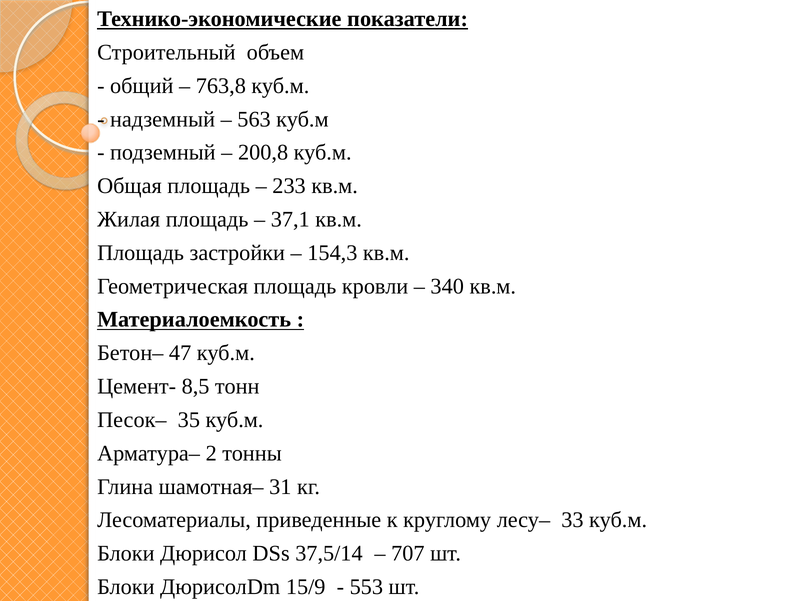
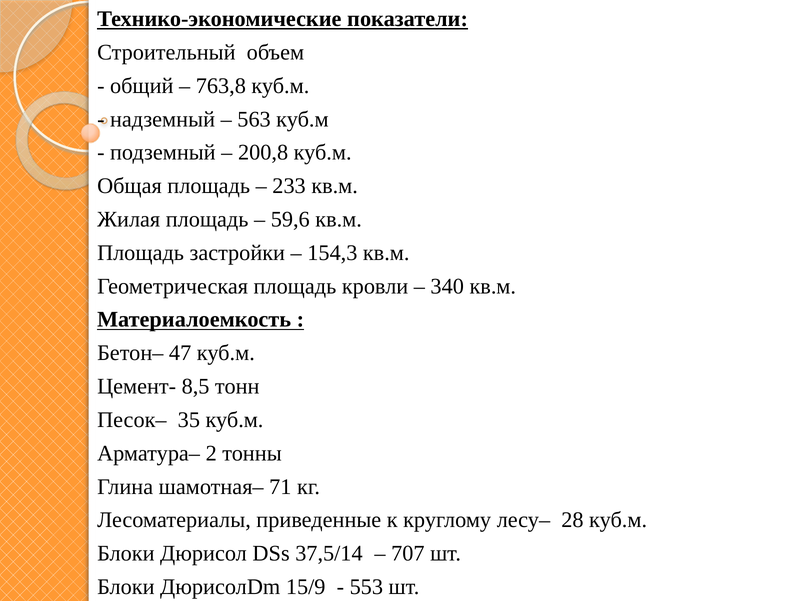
37,1: 37,1 -> 59,6
31: 31 -> 71
33: 33 -> 28
